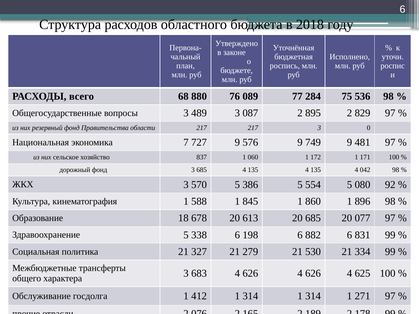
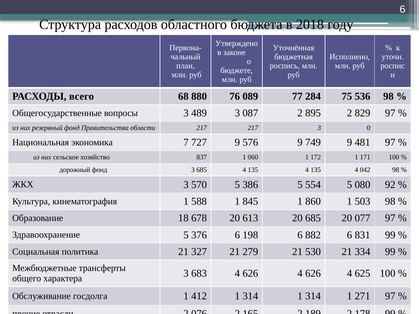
896: 896 -> 503
338: 338 -> 376
